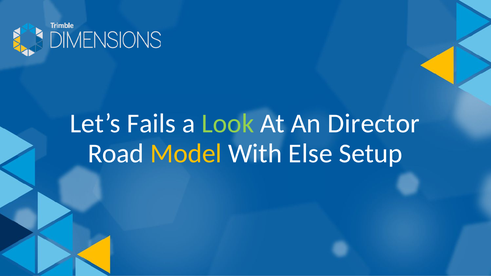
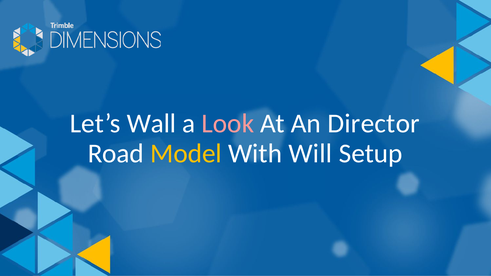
Fails: Fails -> Wall
Look colour: light green -> pink
Else: Else -> Will
